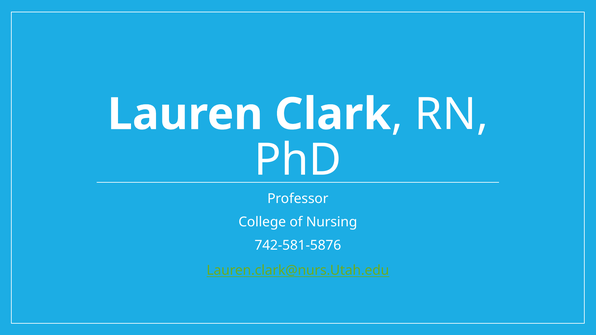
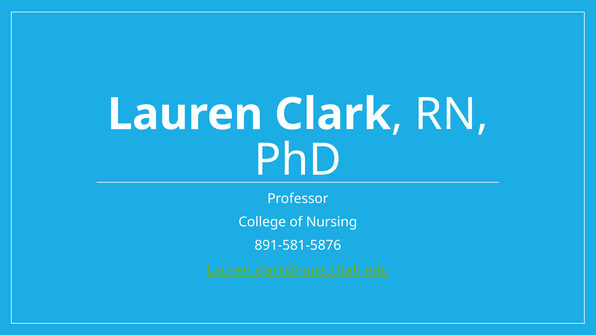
742-581-5876: 742-581-5876 -> 891-581-5876
